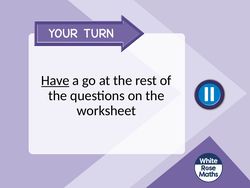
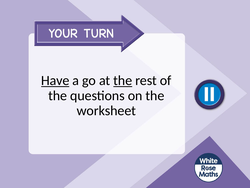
the at (123, 80) underline: none -> present
